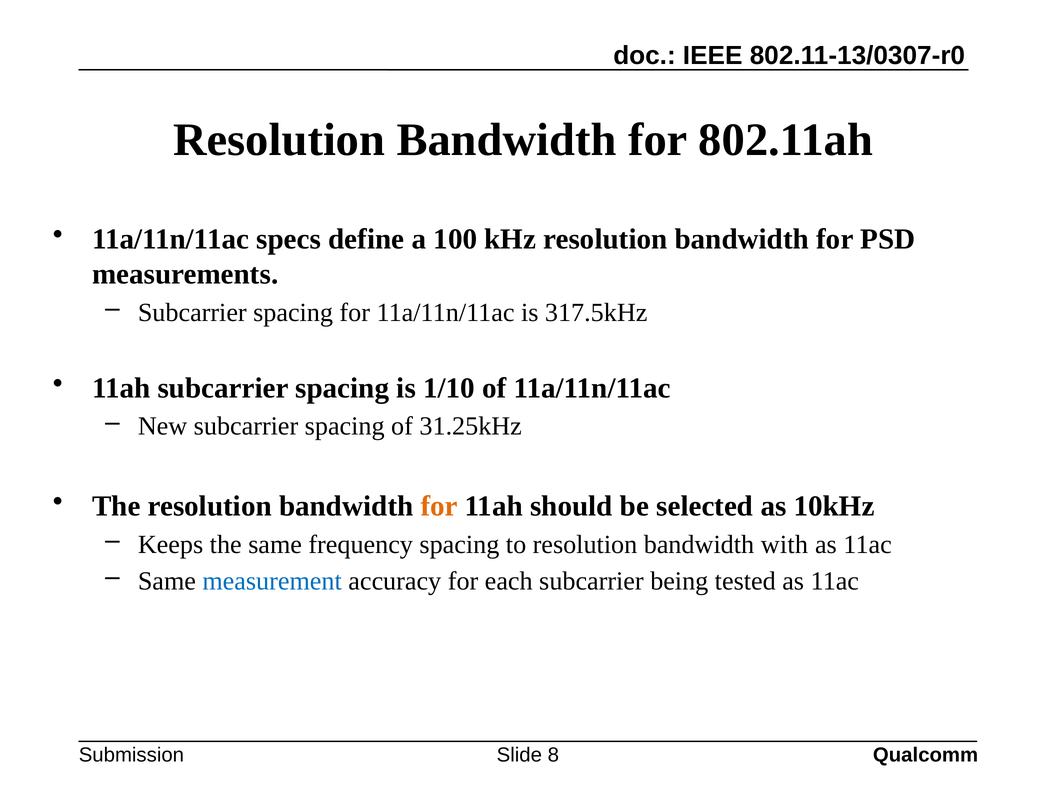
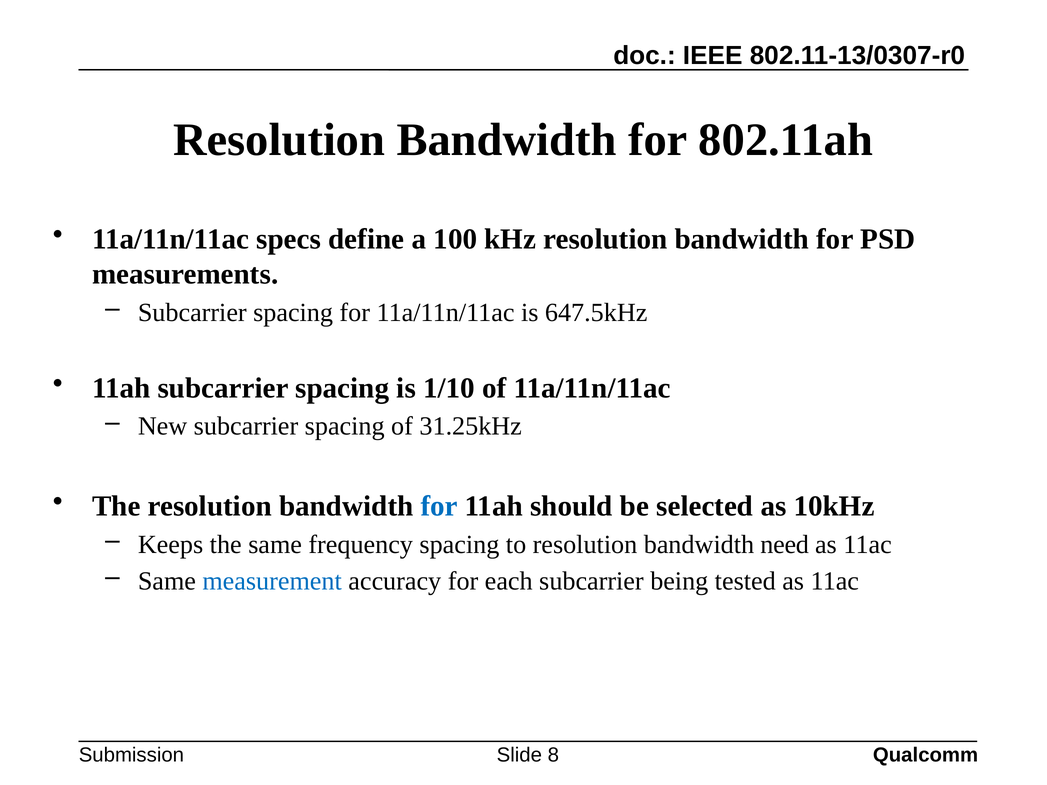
317.5kHz: 317.5kHz -> 647.5kHz
for at (439, 506) colour: orange -> blue
with: with -> need
